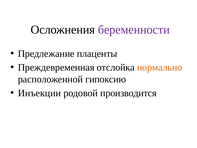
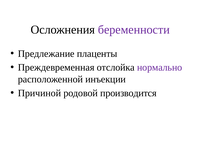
нормально colour: orange -> purple
гипоксию: гипоксию -> инъекции
Инъекции: Инъекции -> Причиной
